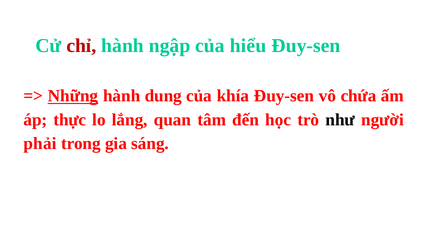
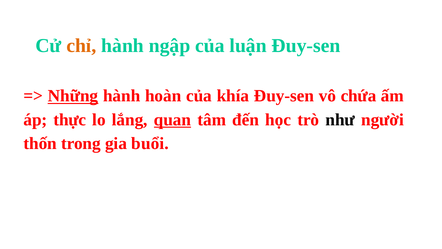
chỉ colour: red -> orange
hiểu: hiểu -> luận
dung: dung -> hoàn
quan underline: none -> present
phải: phải -> thốn
sáng: sáng -> buổi
